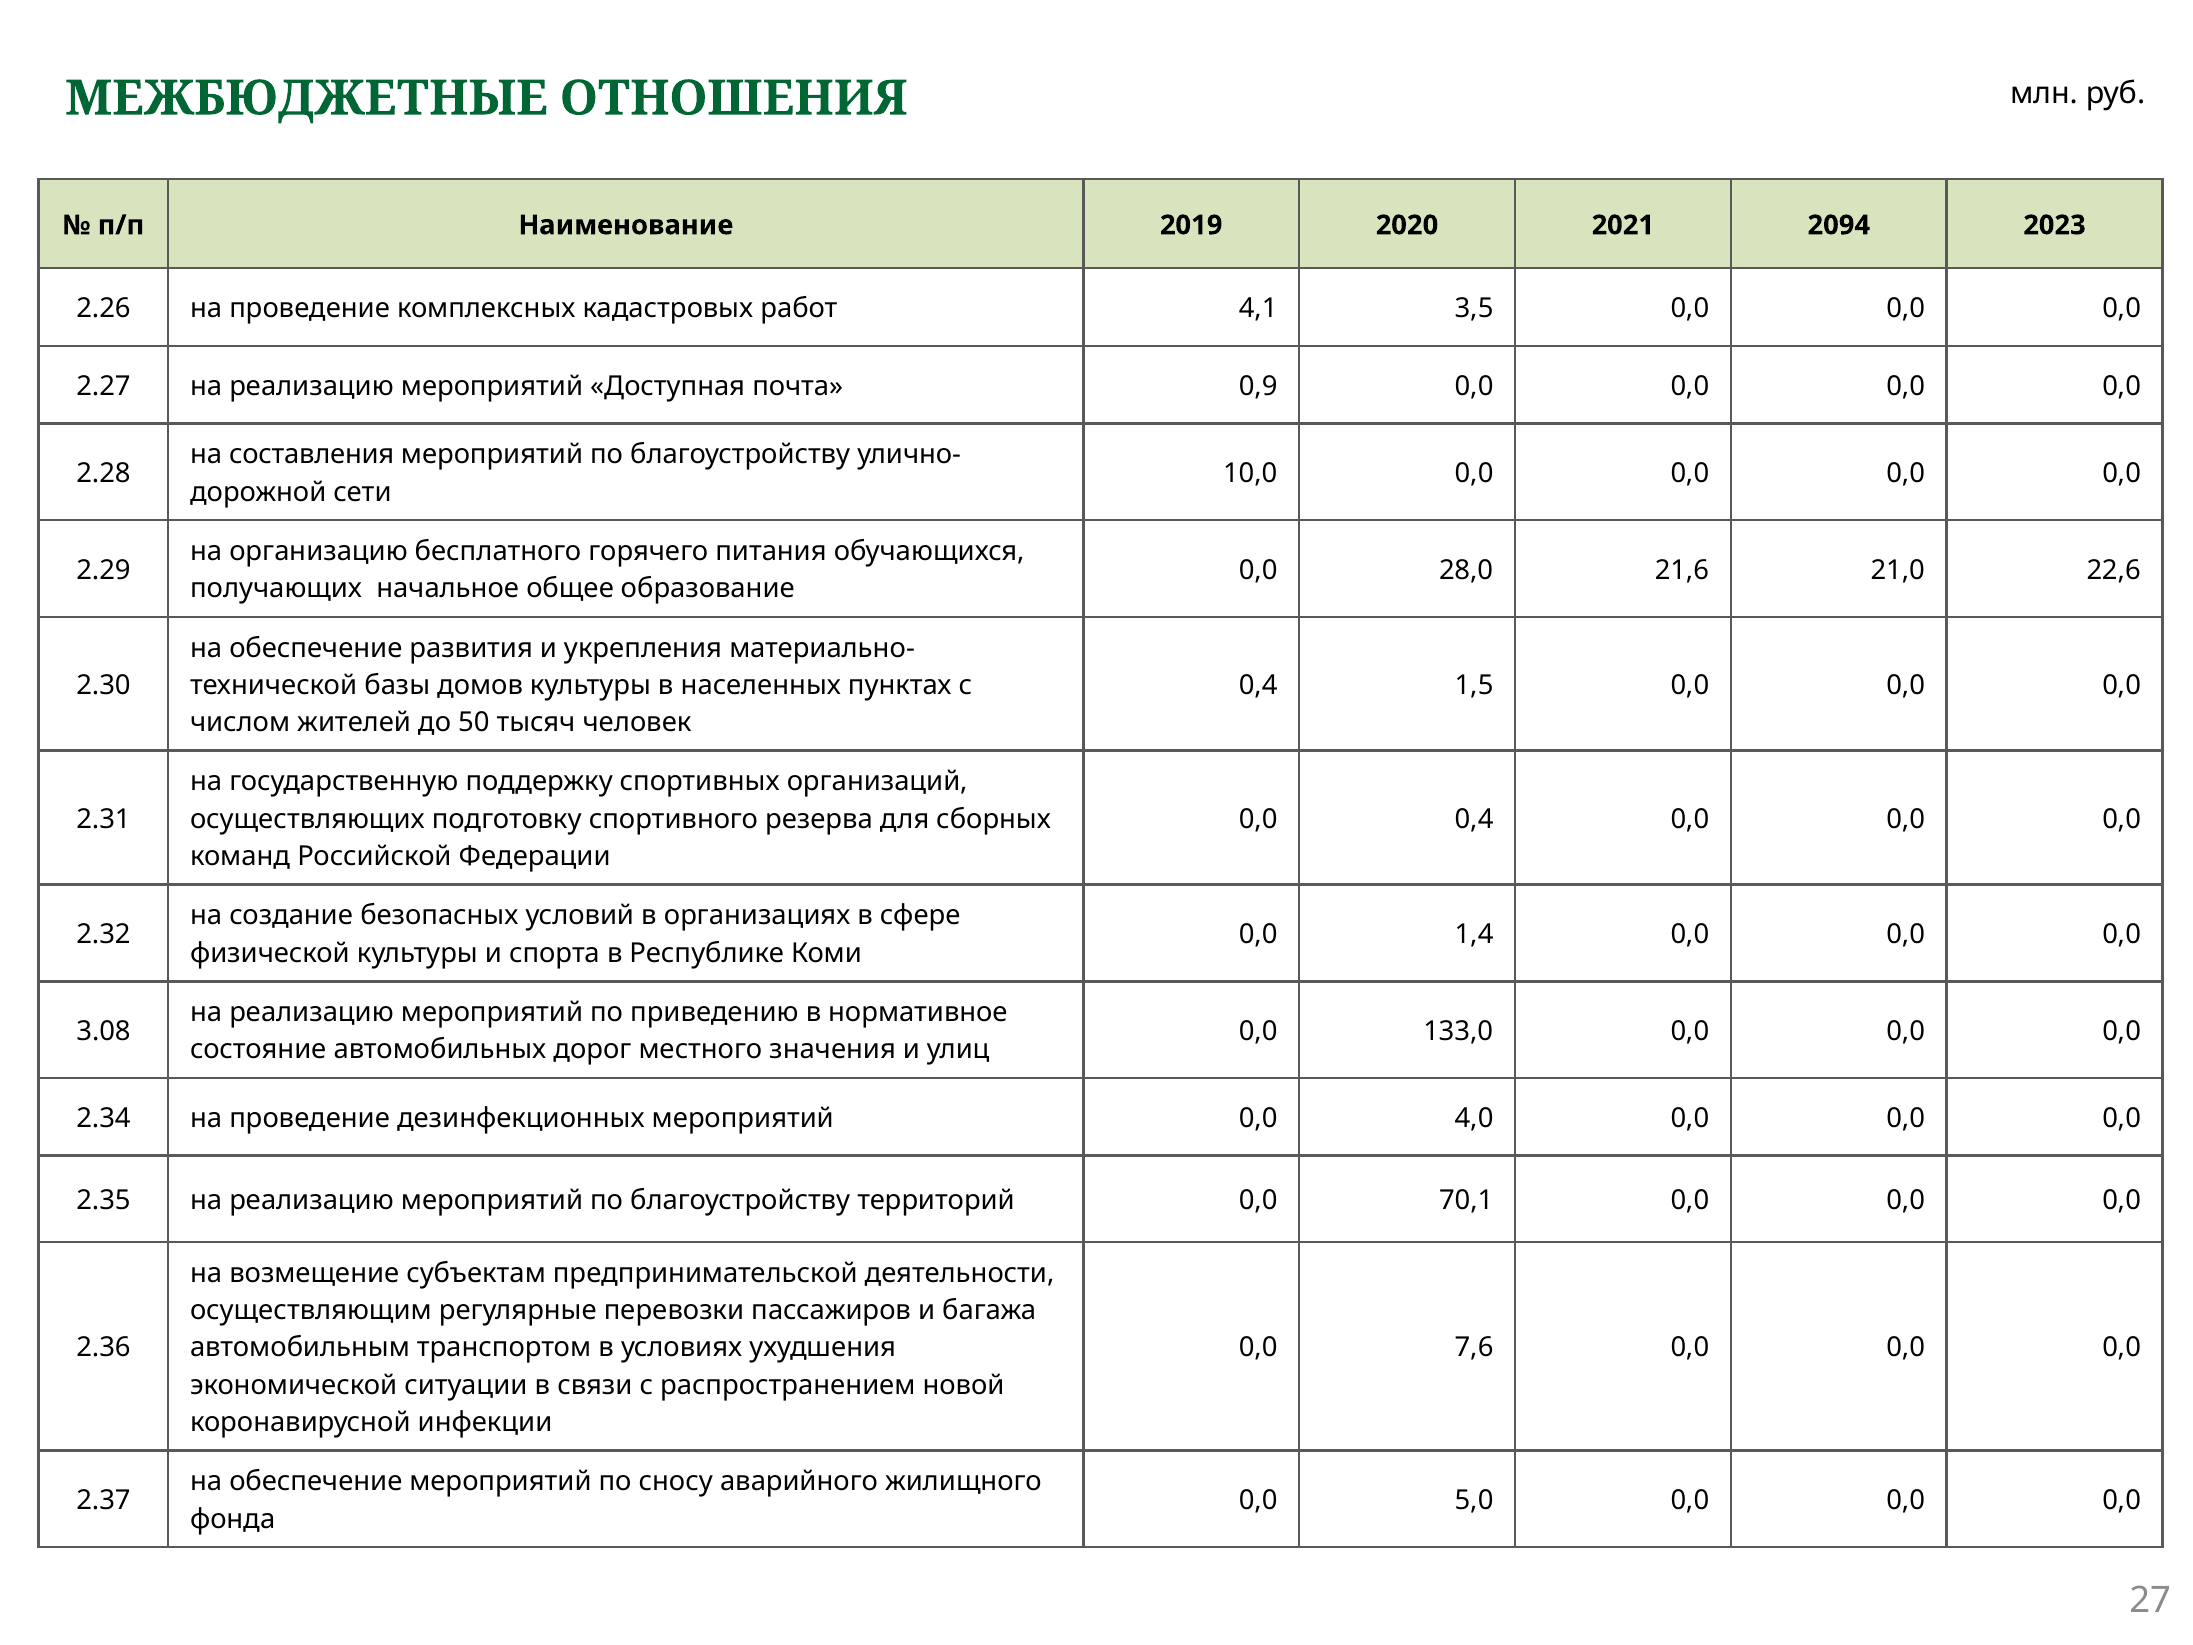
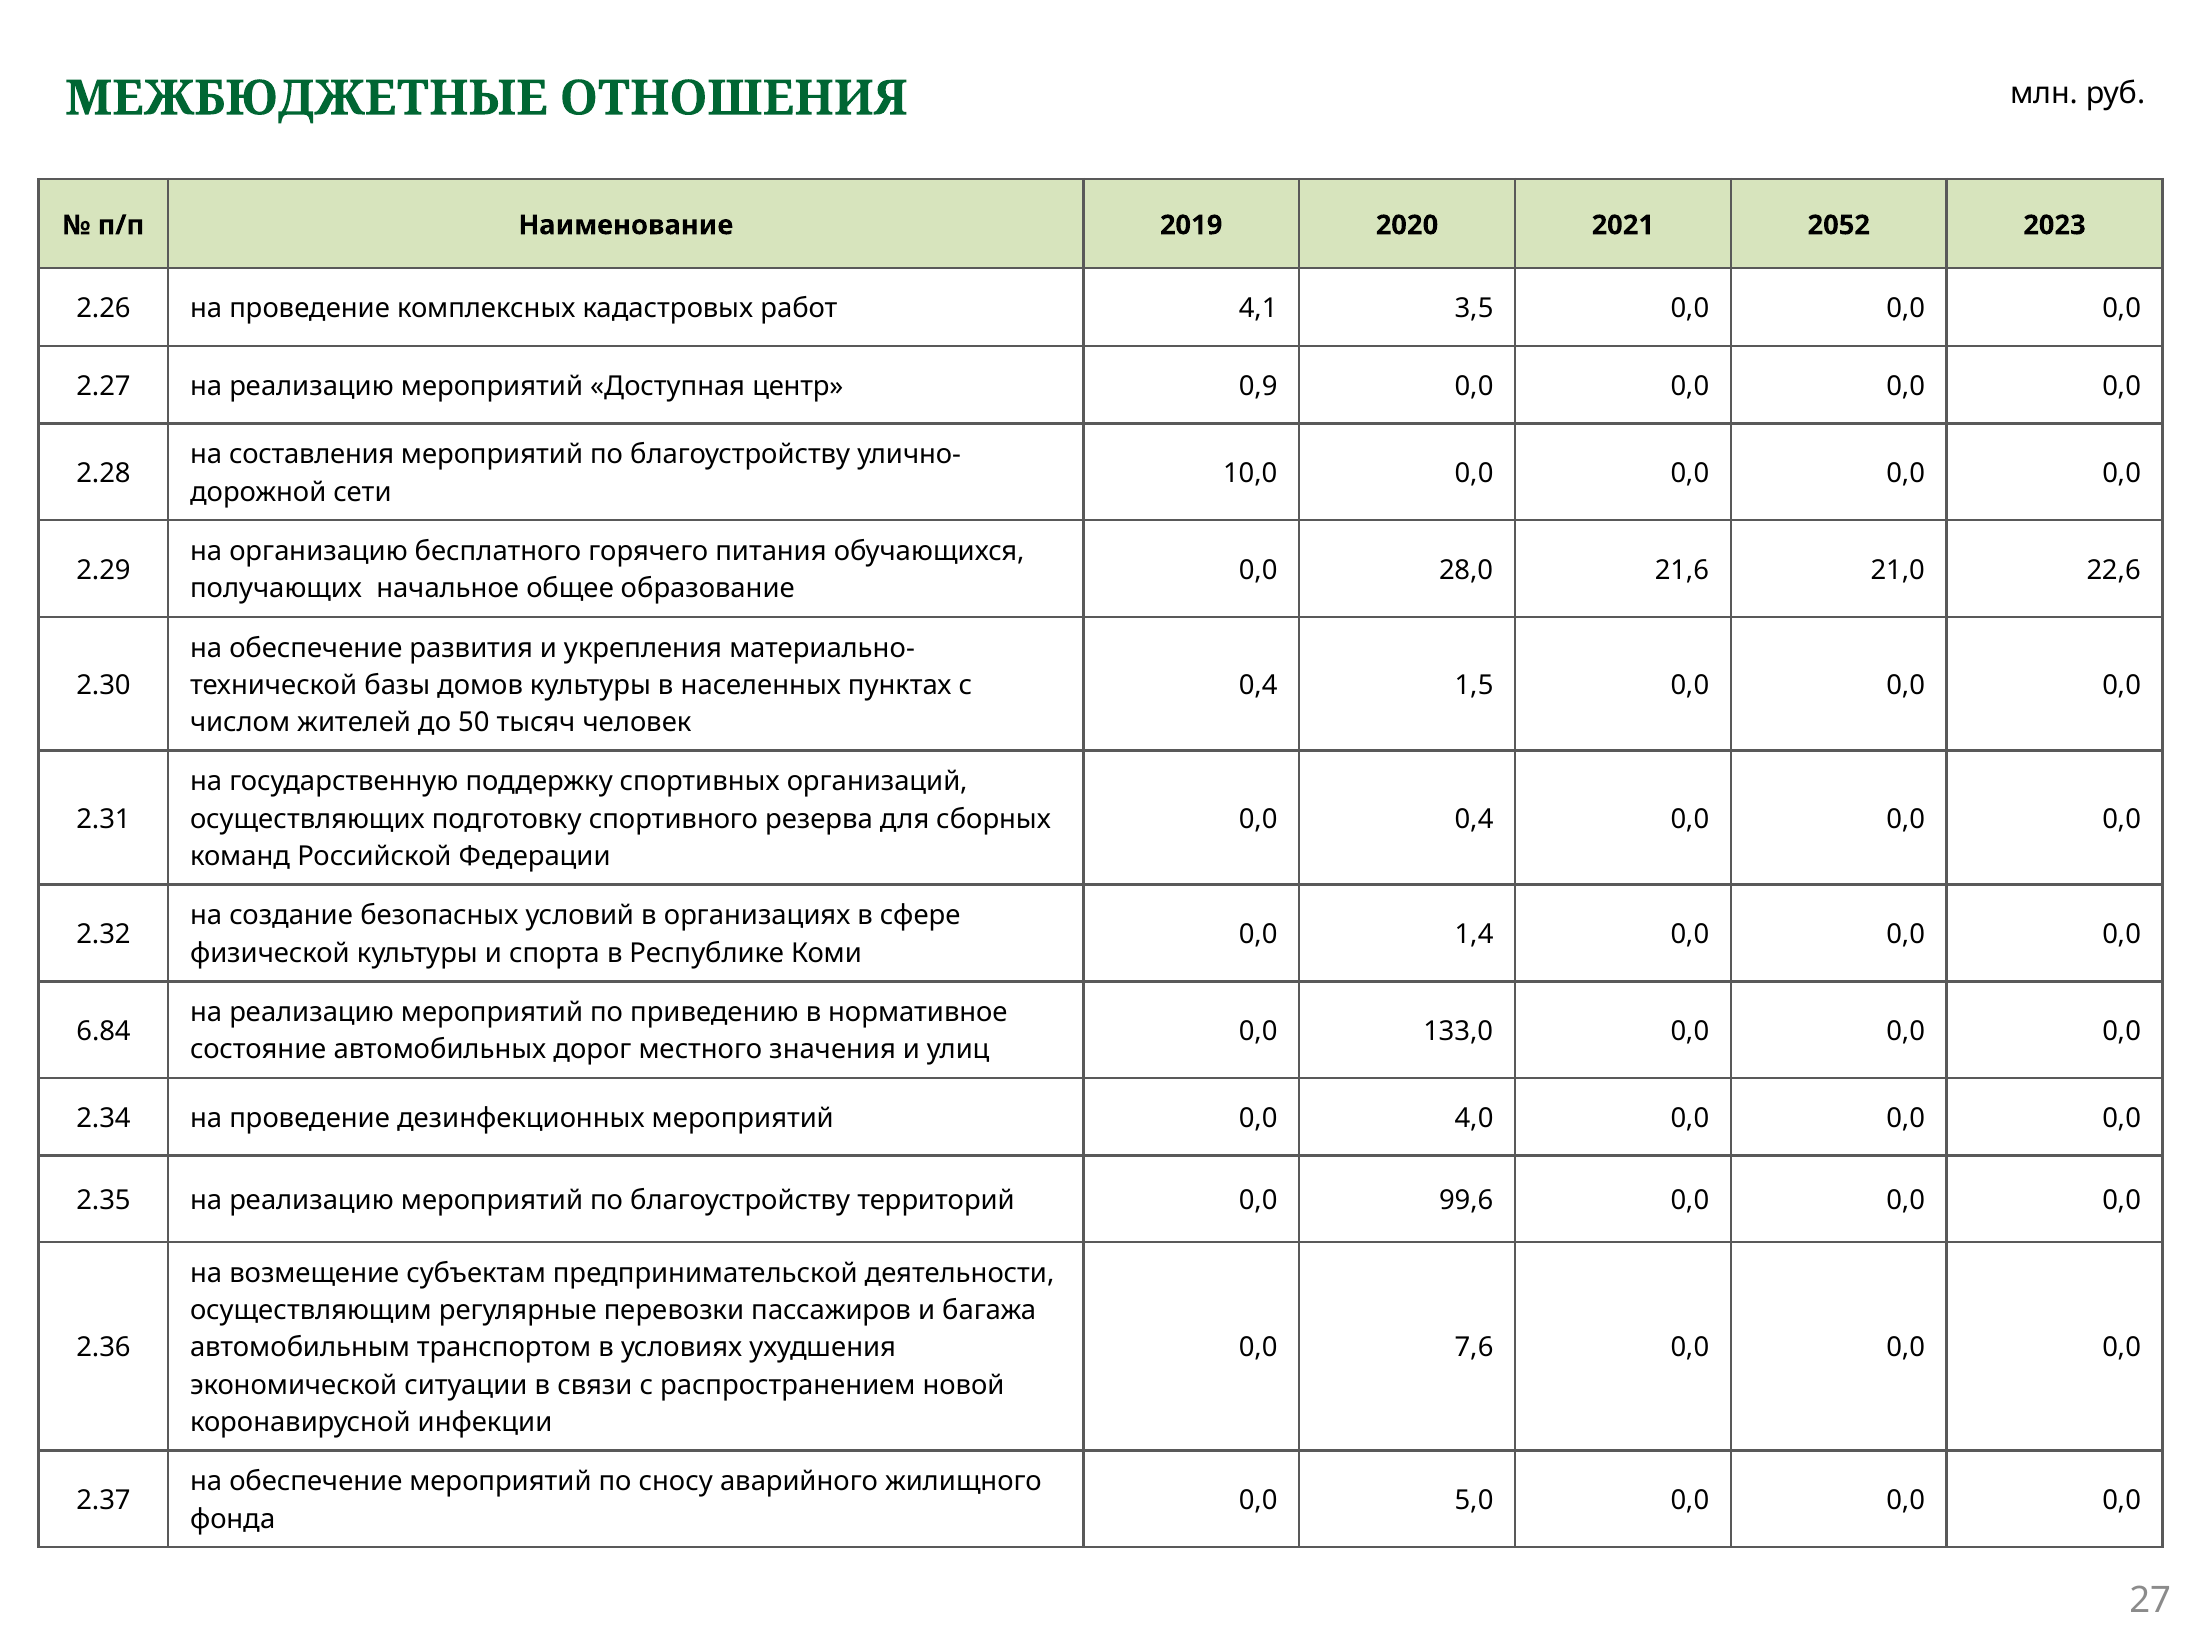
2094: 2094 -> 2052
почта: почта -> центр
3.08: 3.08 -> 6.84
70,1: 70,1 -> 99,6
